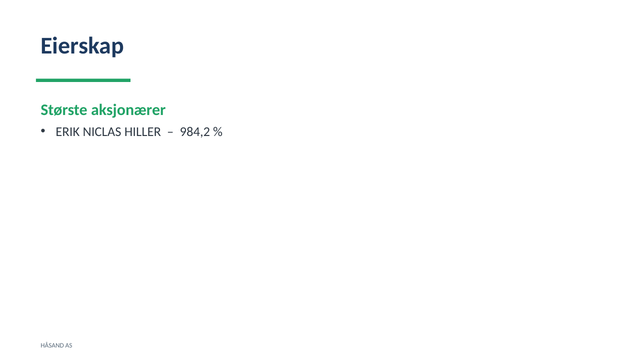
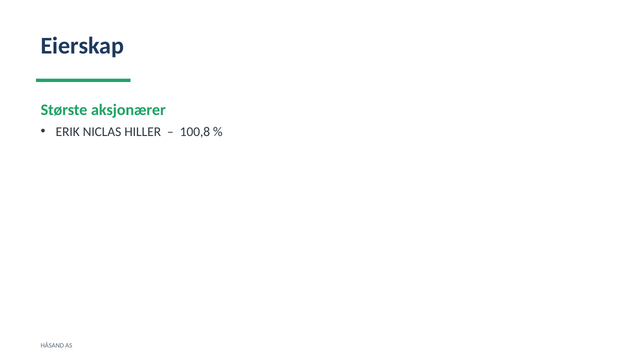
984,2: 984,2 -> 100,8
